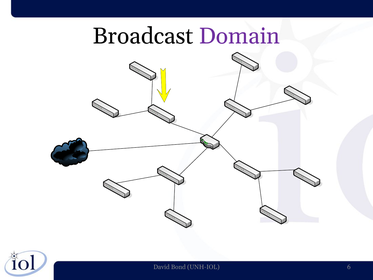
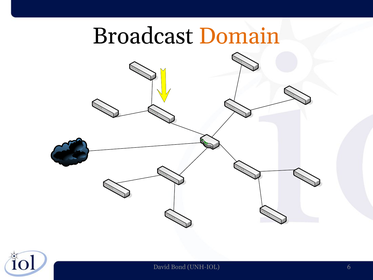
Domain colour: purple -> orange
